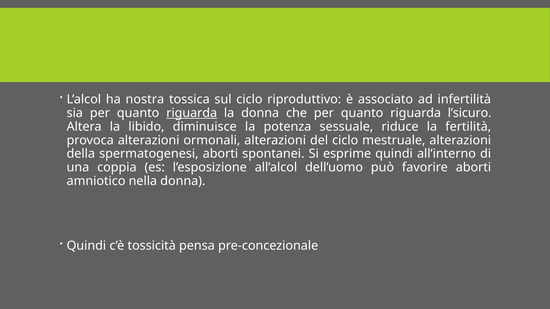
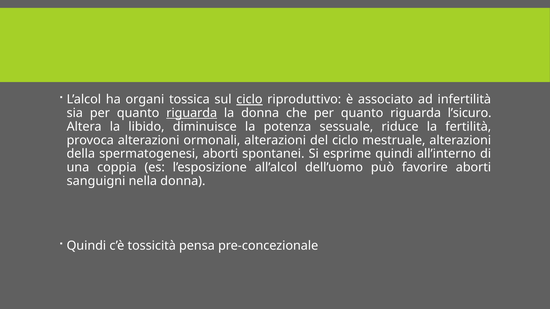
nostra: nostra -> organi
ciclo at (249, 100) underline: none -> present
amniotico: amniotico -> sanguigni
